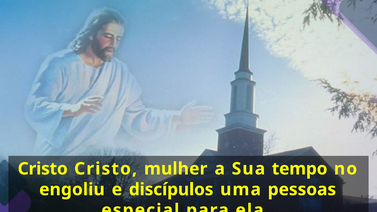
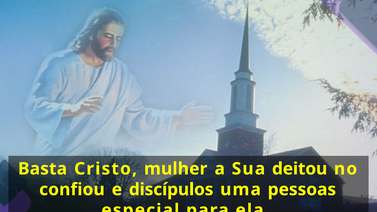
Cristo at (43, 169): Cristo -> Basta
tempo: tempo -> deitou
engoliu: engoliu -> confiou
